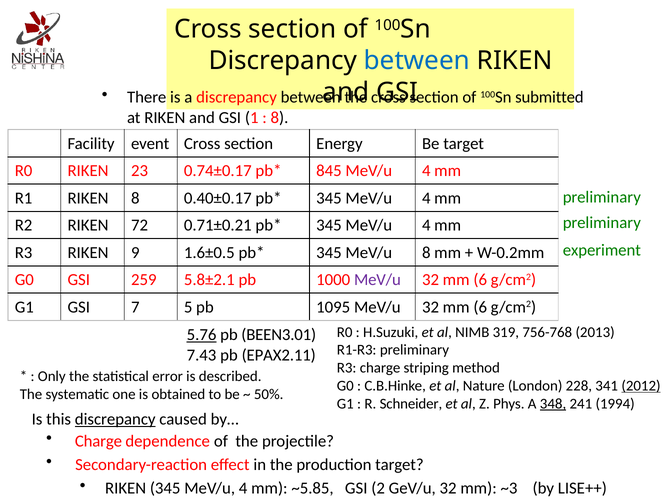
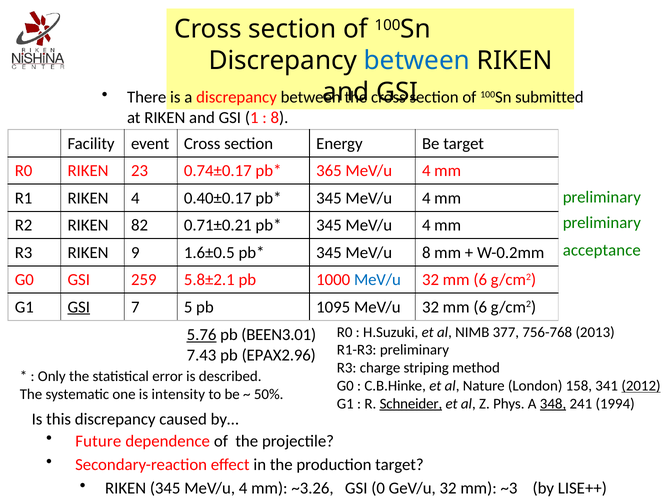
845: 845 -> 365
RIKEN 8: 8 -> 4
72: 72 -> 82
experiment: experiment -> acceptance
MeV/u at (377, 280) colour: purple -> blue
GSI at (79, 307) underline: none -> present
319: 319 -> 377
EPAX2.11: EPAX2.11 -> EPAX2.96
228: 228 -> 158
obtained: obtained -> intensity
Schneider underline: none -> present
discrepancy at (115, 419) underline: present -> none
Charge at (98, 441): Charge -> Future
~5.85: ~5.85 -> ~3.26
2: 2 -> 0
